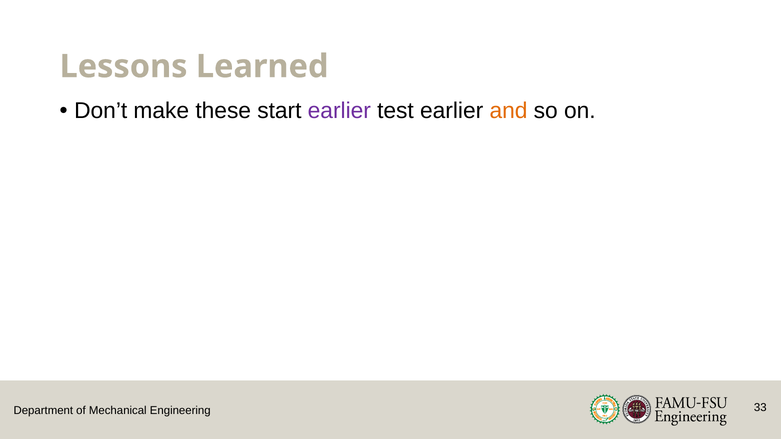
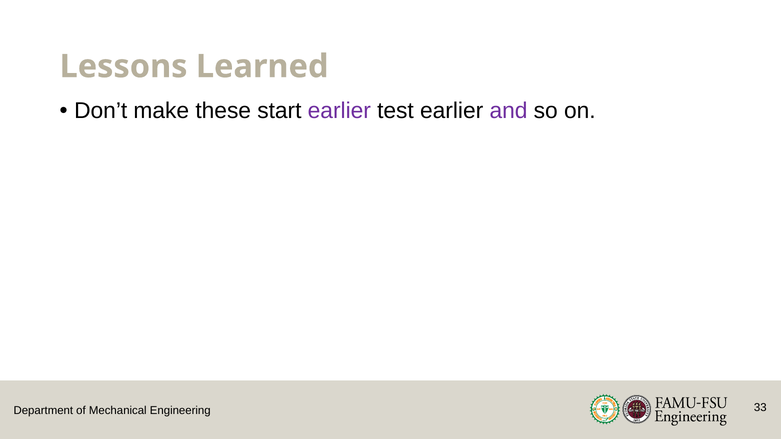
and colour: orange -> purple
